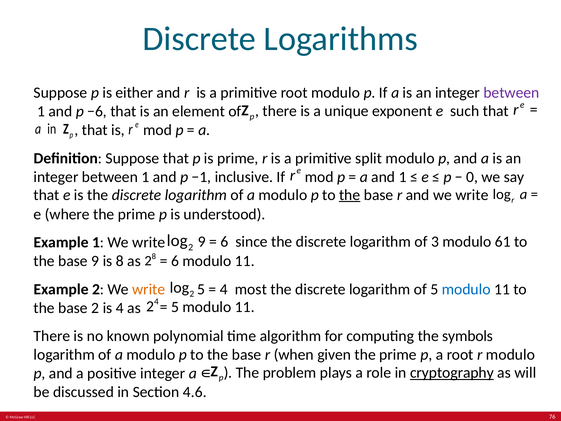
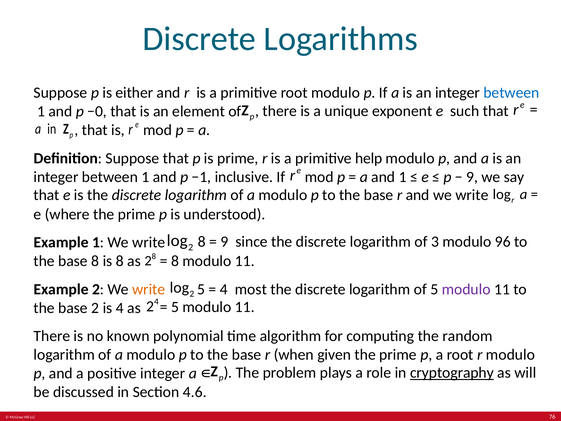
between at (511, 93) colour: purple -> blue
−6: −6 -> −0
split: split -> help
0 at (472, 177): 0 -> 9
the at (350, 195) underline: present -> none
9 at (202, 241): 9 -> 8
6 at (225, 241): 6 -> 9
61: 61 -> 96
base 9: 9 -> 8
6 at (175, 261): 6 -> 8
modulo at (466, 289) colour: blue -> purple
symbols: symbols -> random
